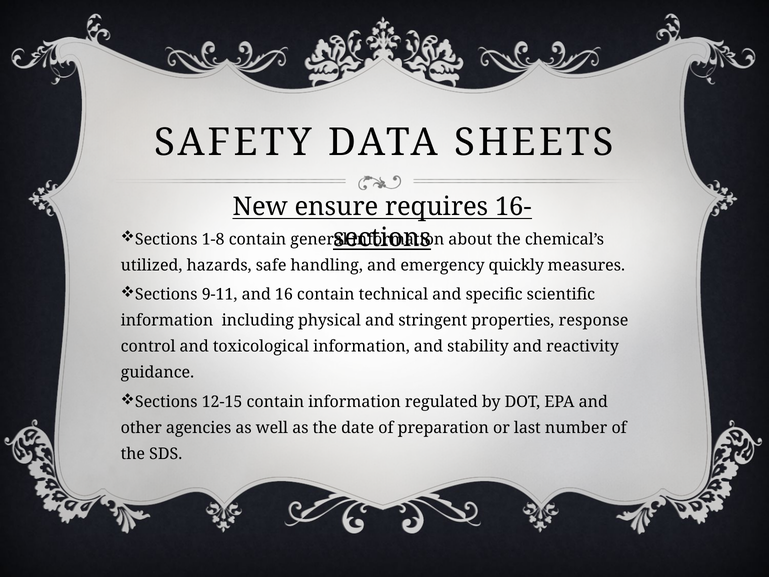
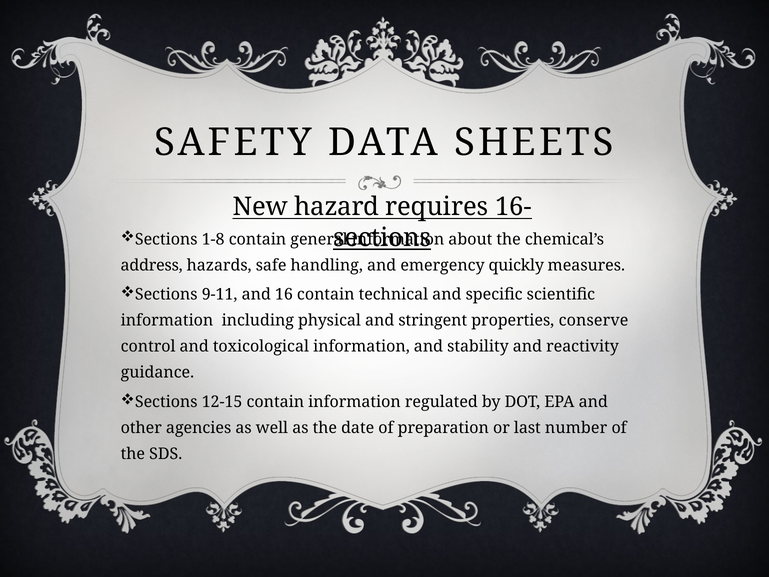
ensure: ensure -> hazard
utilized: utilized -> address
response: response -> conserve
